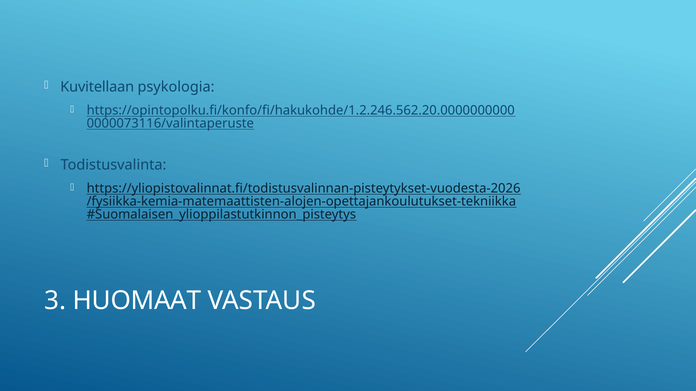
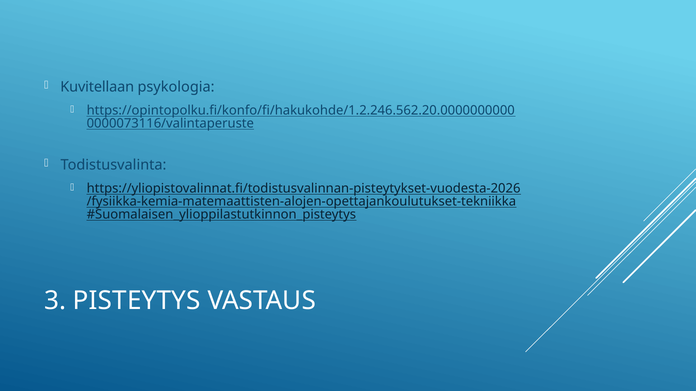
HUOMAAT: HUOMAAT -> PISTEYTYS
